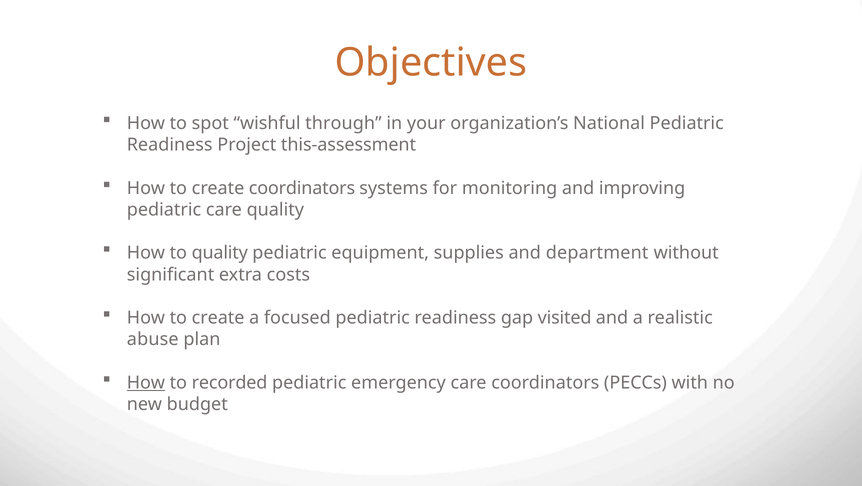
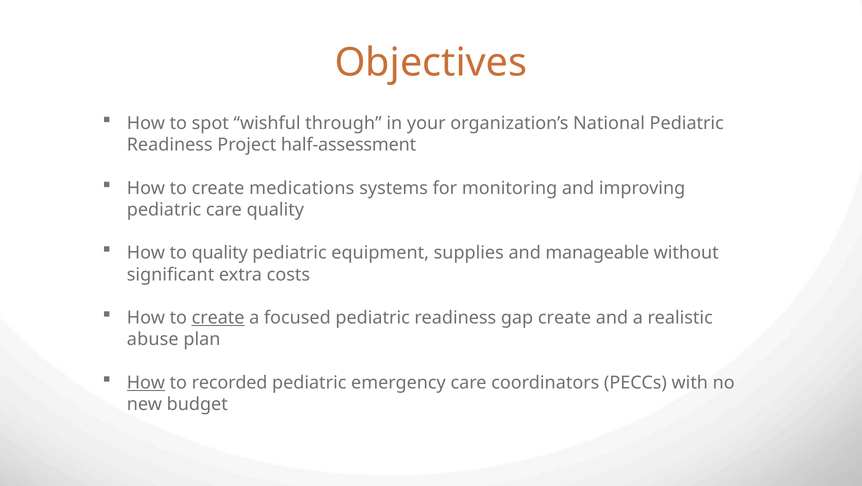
this-assessment: this-assessment -> half-assessment
create coordinators: coordinators -> medications
department: department -> manageable
create at (218, 318) underline: none -> present
gap visited: visited -> create
